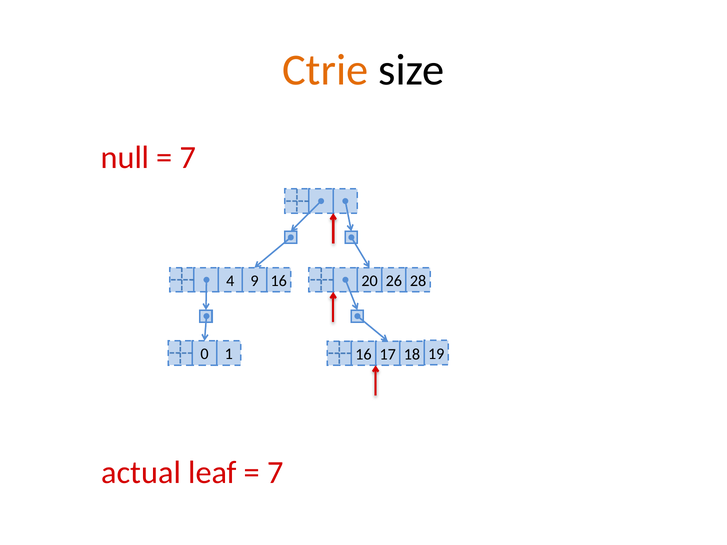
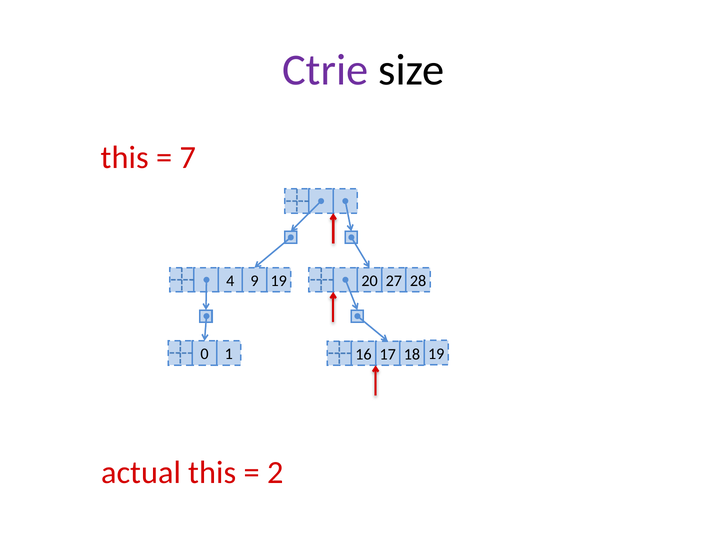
Ctrie colour: orange -> purple
null at (125, 158): null -> this
9 16: 16 -> 19
26: 26 -> 27
actual leaf: leaf -> this
7 at (275, 473): 7 -> 2
